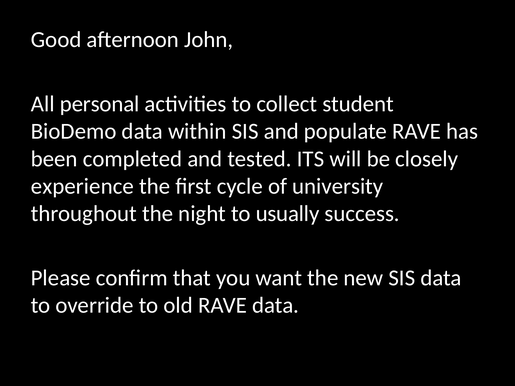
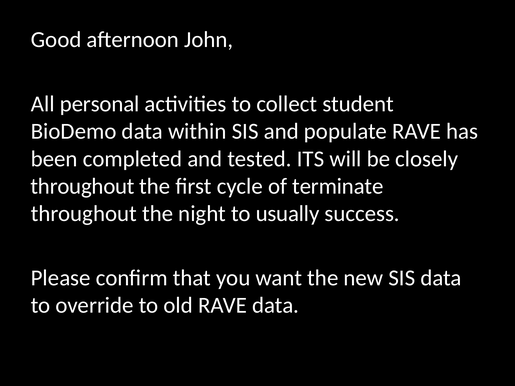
experience at (82, 186): experience -> throughout
university: university -> terminate
